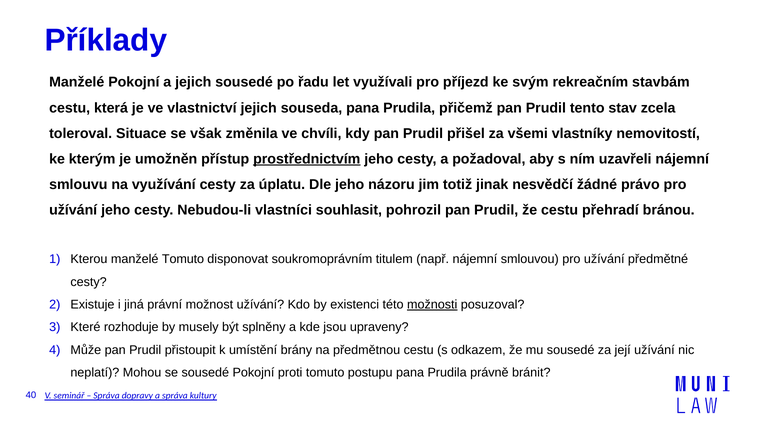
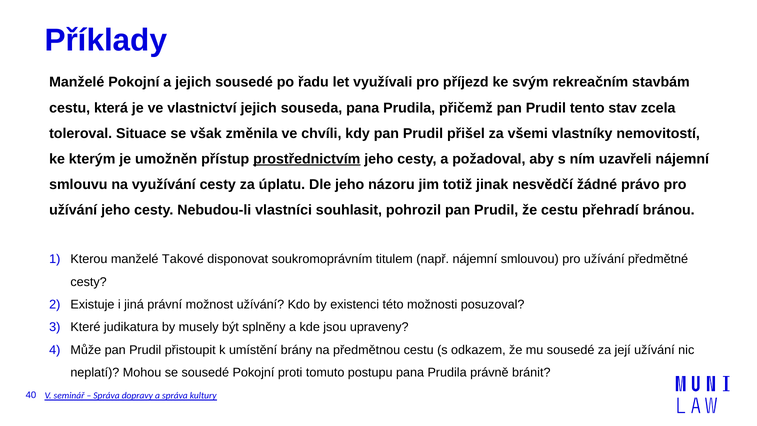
manželé Tomuto: Tomuto -> Takové
možnosti underline: present -> none
rozhoduje: rozhoduje -> judikatura
